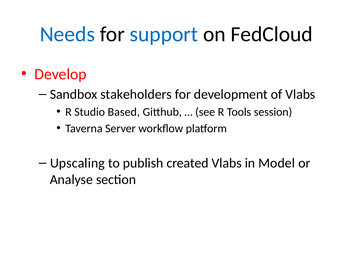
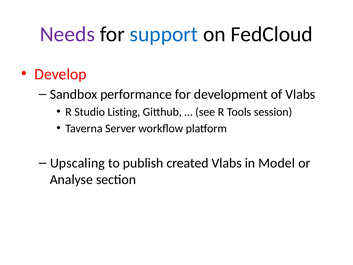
Needs colour: blue -> purple
stakeholders: stakeholders -> performance
Based: Based -> Listing
